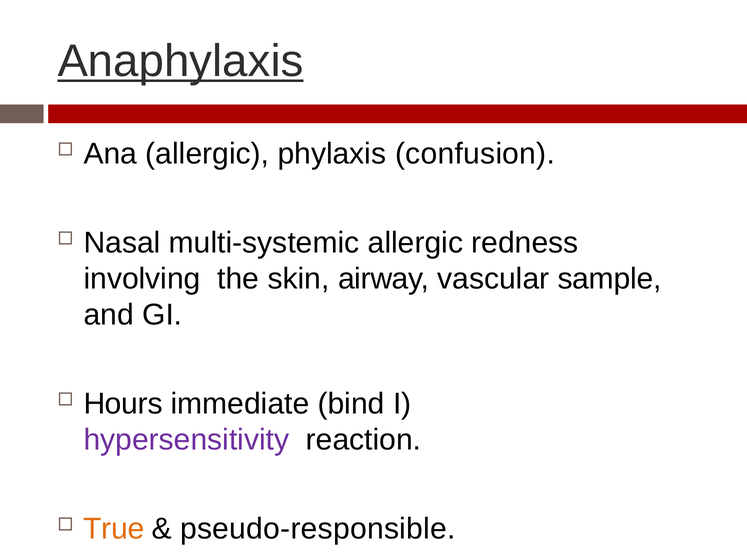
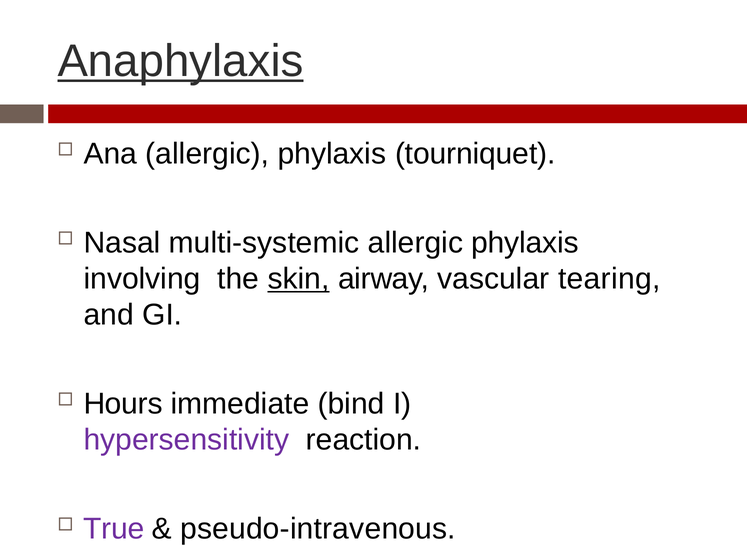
confusion: confusion -> tourniquet
multi-systemic allergic redness: redness -> phylaxis
skin underline: none -> present
sample: sample -> tearing
True colour: orange -> purple
pseudo-responsible: pseudo-responsible -> pseudo-intravenous
